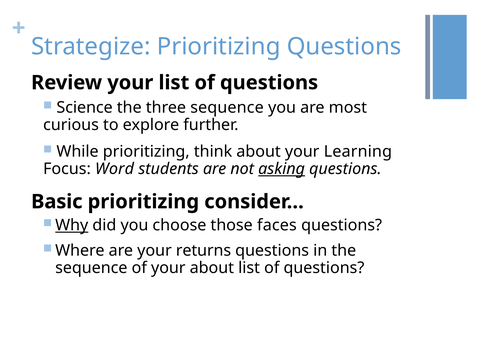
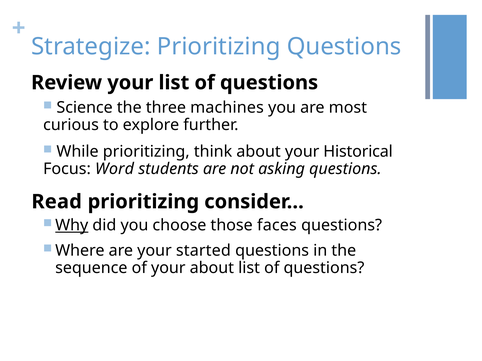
three sequence: sequence -> machines
Learning: Learning -> Historical
asking underline: present -> none
Basic: Basic -> Read
returns: returns -> started
